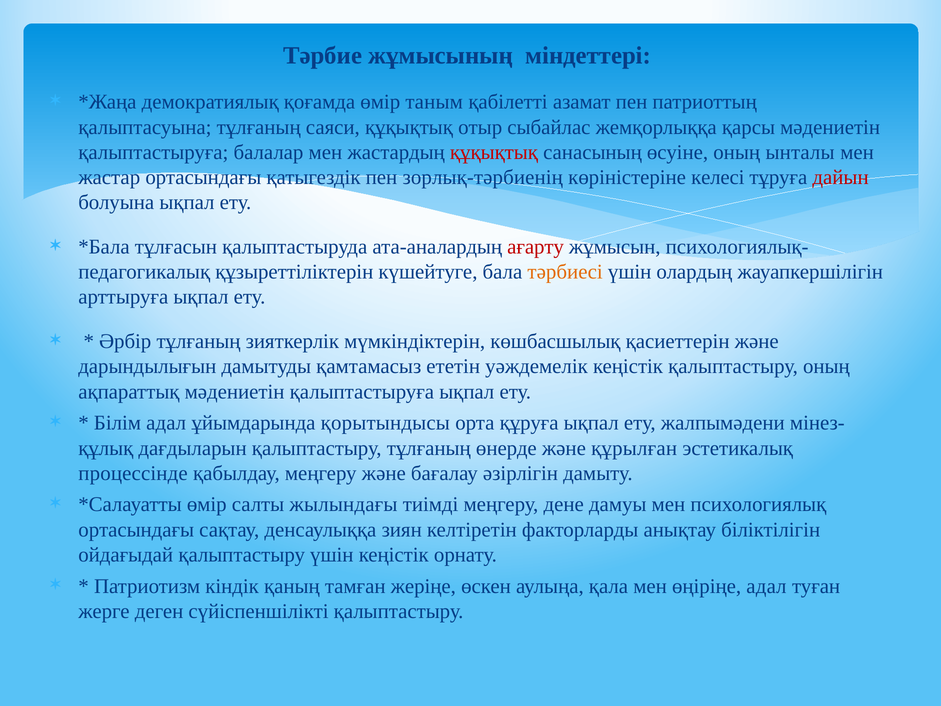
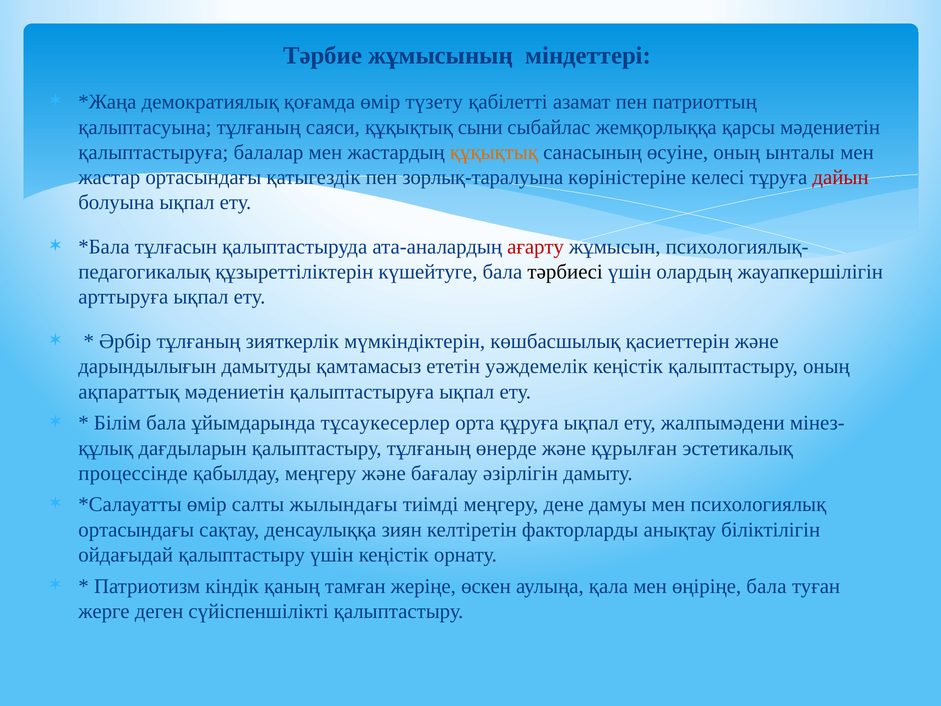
таным: таным -> түзету
отыр: отыр -> сыни
құқықтық at (494, 152) colour: red -> orange
зорлық-тәрбиенің: зорлық-тәрбиенің -> зорлық-таралуына
тәрбиесі colour: orange -> black
Білім адал: адал -> бала
қорытындысы: қорытындысы -> тұсаукесерлер
өңіріңе адал: адал -> бала
